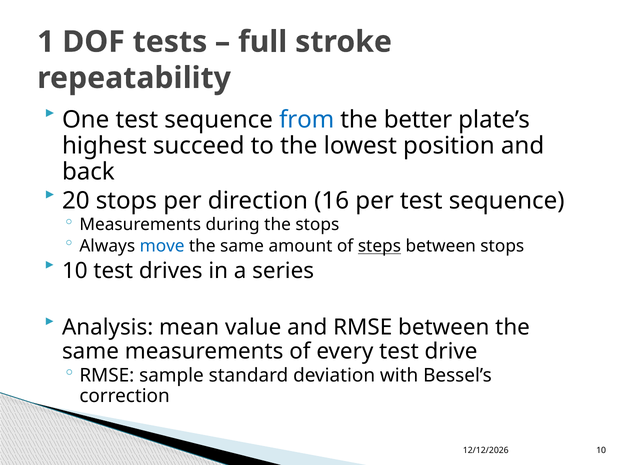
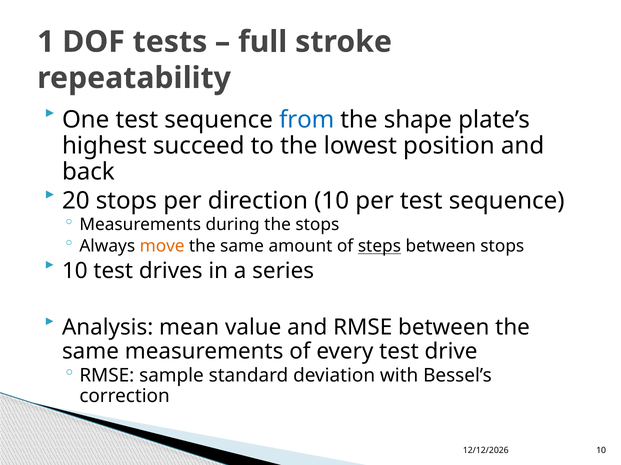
better: better -> shape
direction 16: 16 -> 10
move colour: blue -> orange
